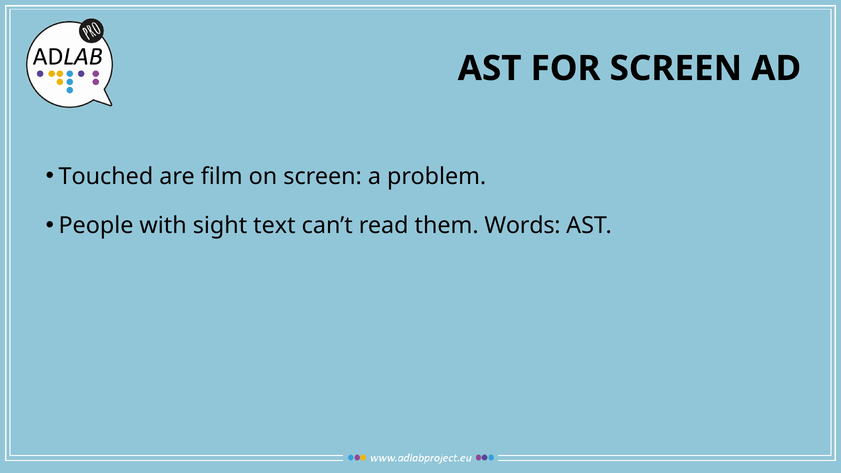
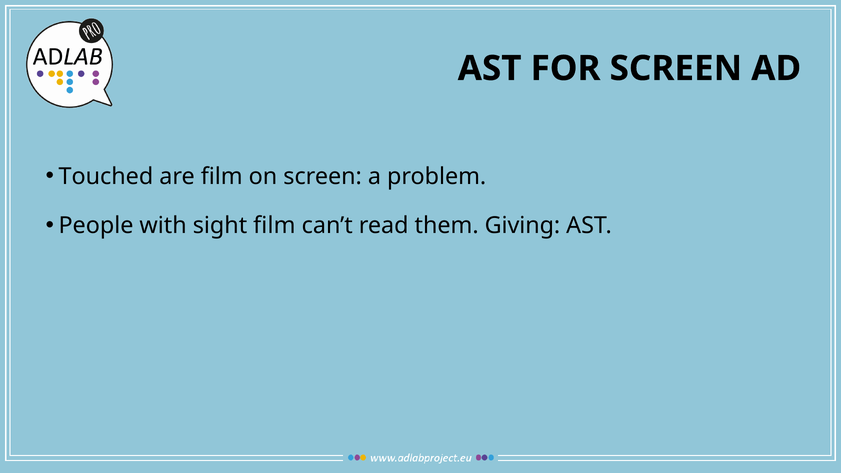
sight text: text -> film
Words: Words -> Giving
